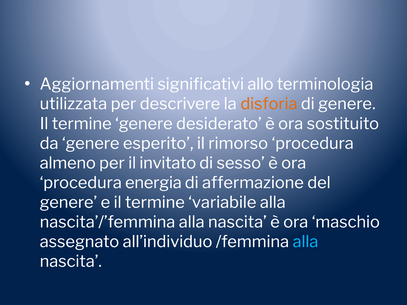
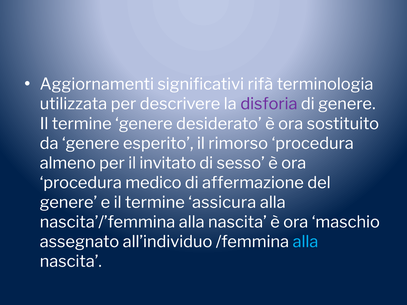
allo: allo -> rifà
disforia colour: orange -> purple
energia: energia -> medico
variabile: variabile -> assicura
